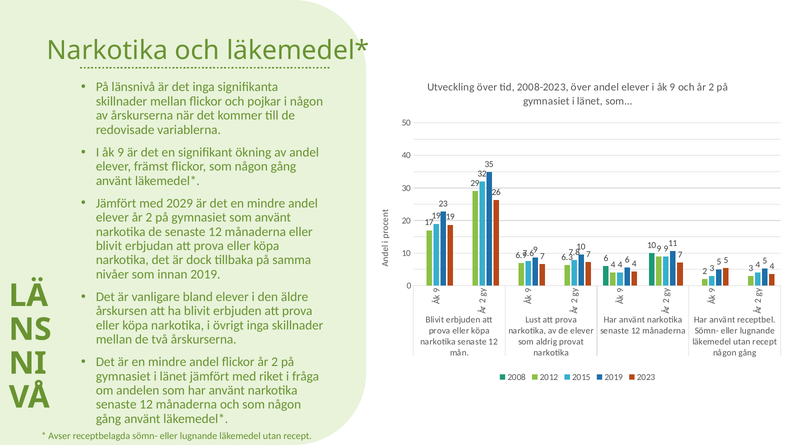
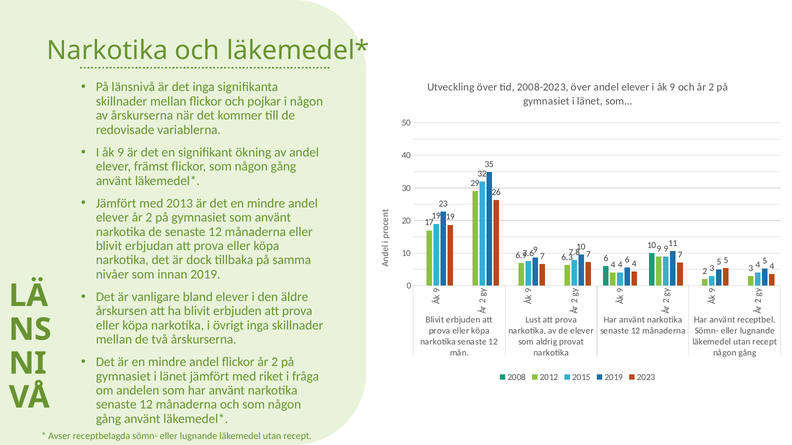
2029: 2029 -> 2013
